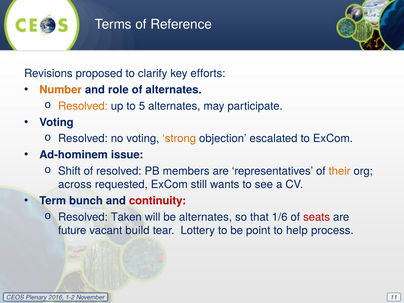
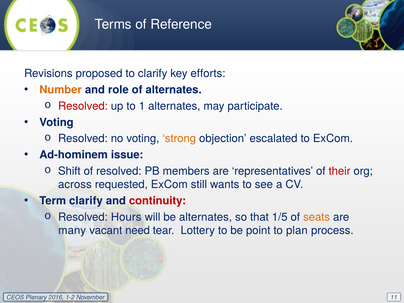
Resolved at (83, 106) colour: orange -> red
5: 5 -> 1
their colour: orange -> red
Term bunch: bunch -> clarify
Taken: Taken -> Hours
1/6: 1/6 -> 1/5
seats colour: red -> orange
future: future -> many
build: build -> need
help: help -> plan
